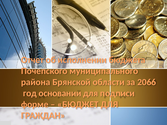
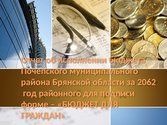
2066: 2066 -> 2062
основании: основании -> районного
